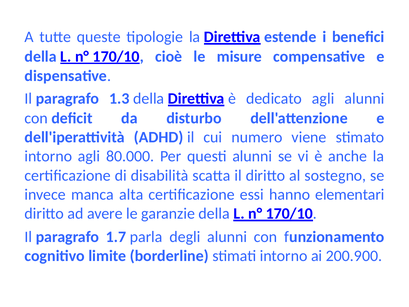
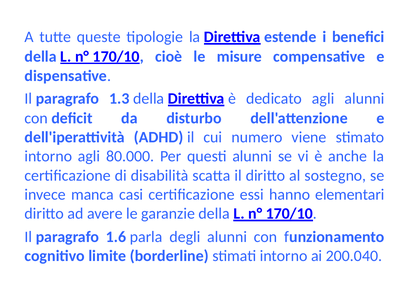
alta: alta -> casi
1.7: 1.7 -> 1.6
200.900: 200.900 -> 200.040
